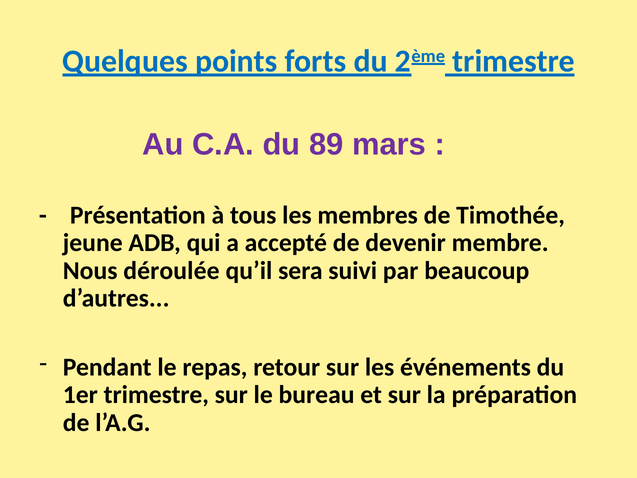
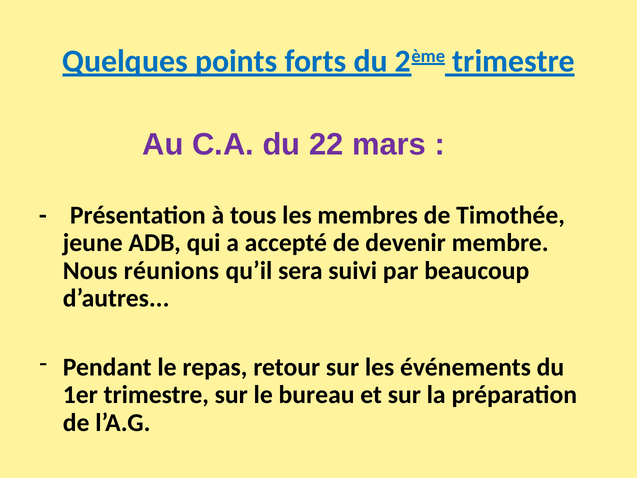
89: 89 -> 22
déroulée: déroulée -> réunions
